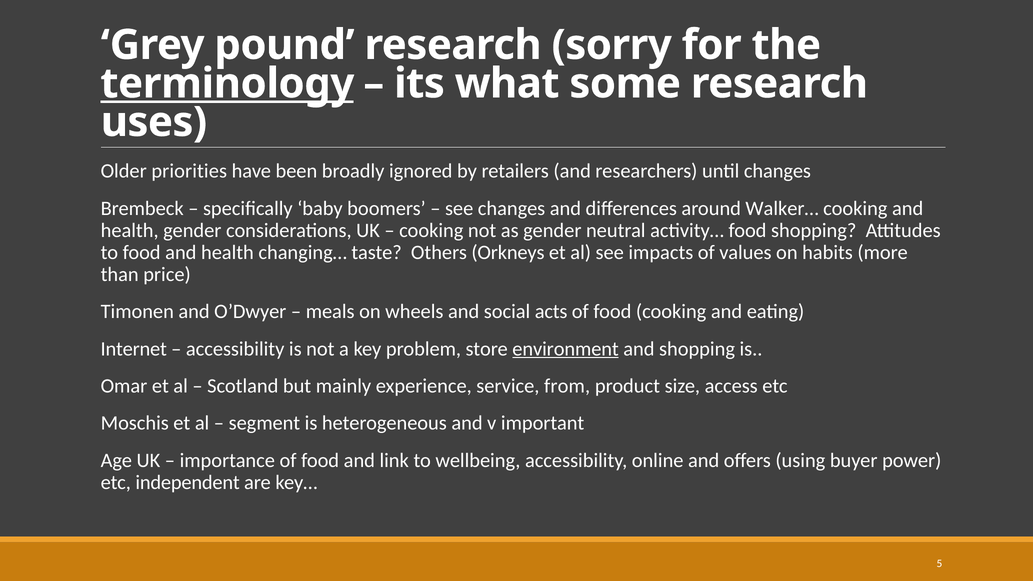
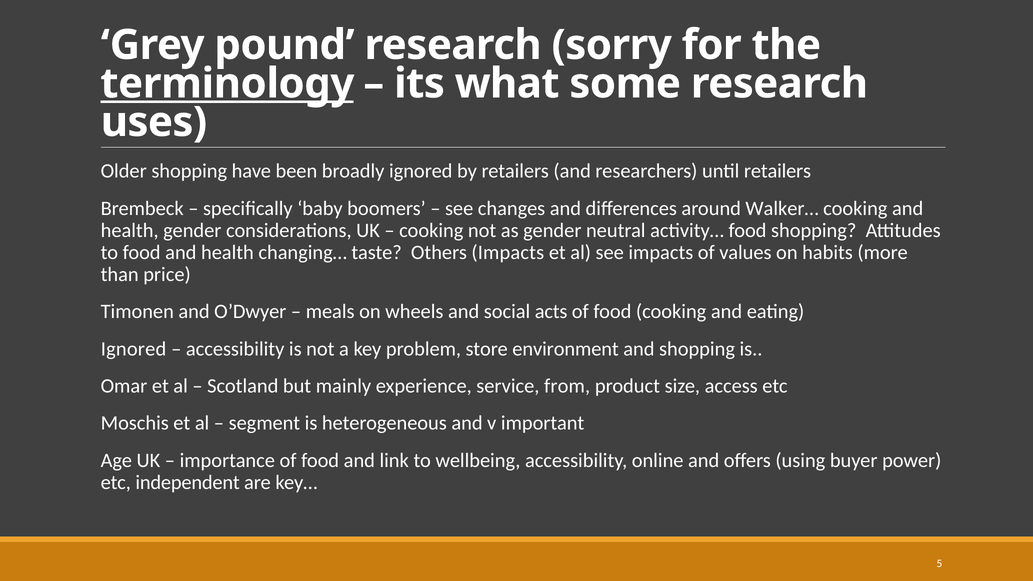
Older priorities: priorities -> shopping
until changes: changes -> retailers
Others Orkneys: Orkneys -> Impacts
Internet at (134, 349): Internet -> Ignored
environment underline: present -> none
